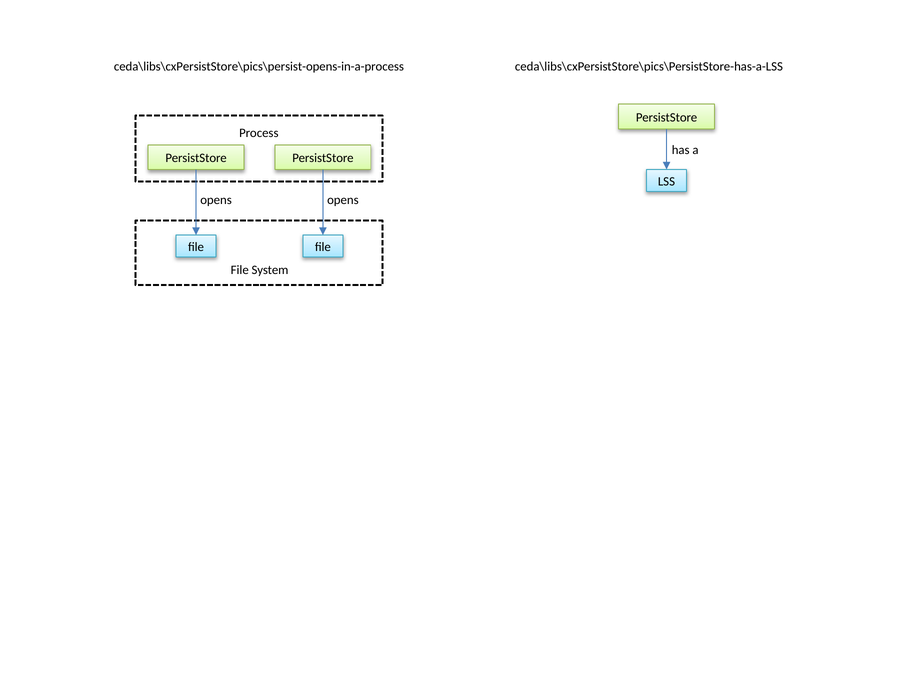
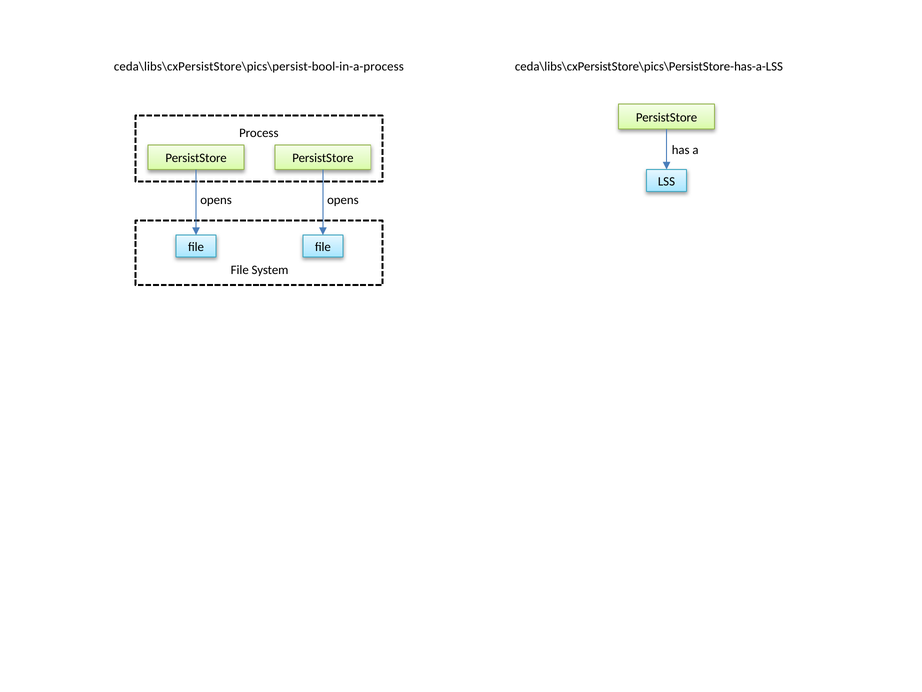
ceda\libs\cxPersistStore\pics\persist-opens-in-a-process: ceda\libs\cxPersistStore\pics\persist-opens-in-a-process -> ceda\libs\cxPersistStore\pics\persist-bool-in-a-process
